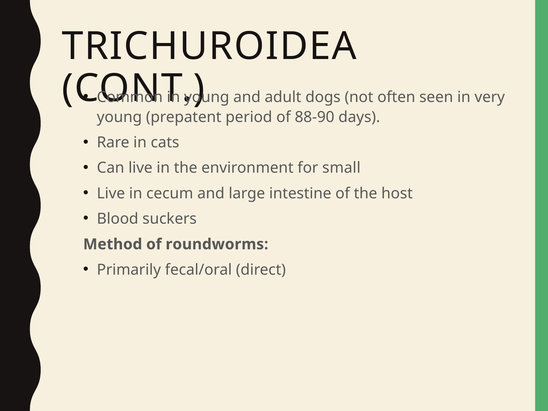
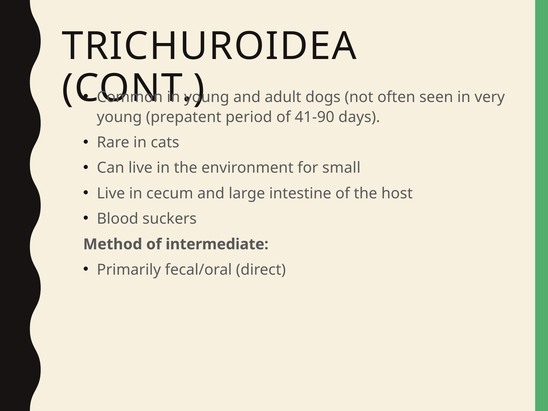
88-90: 88-90 -> 41-90
roundworms: roundworms -> intermediate
